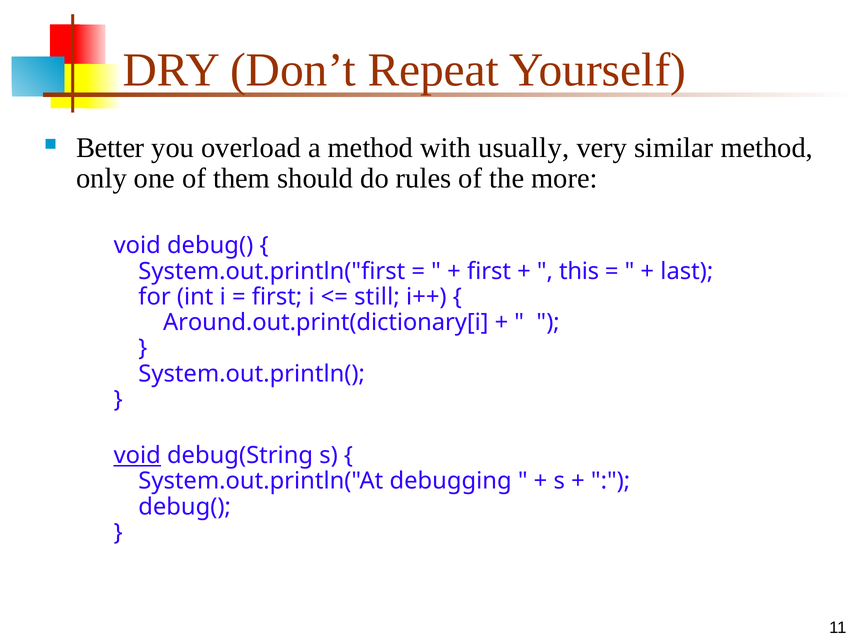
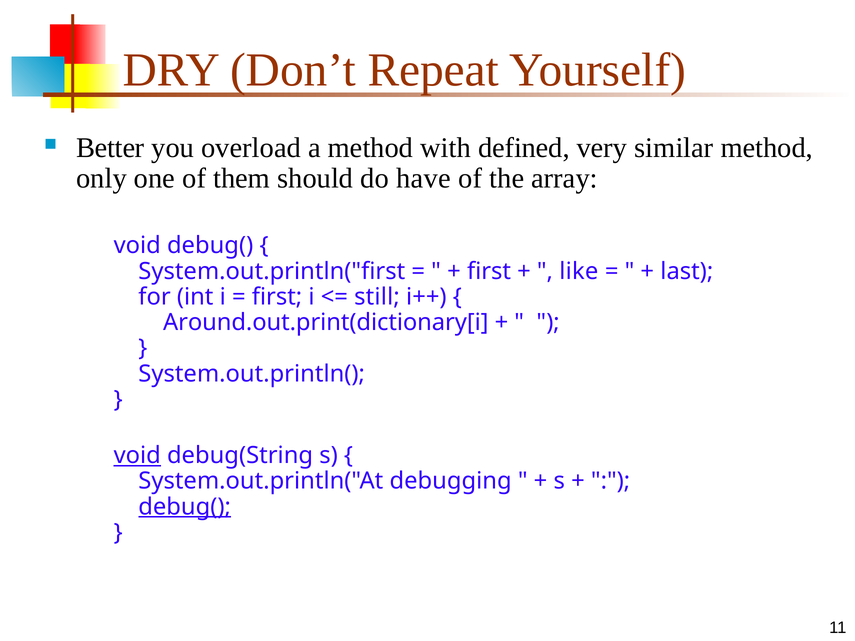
usually: usually -> defined
rules: rules -> have
more: more -> array
this: this -> like
debug( at (185, 507) underline: none -> present
